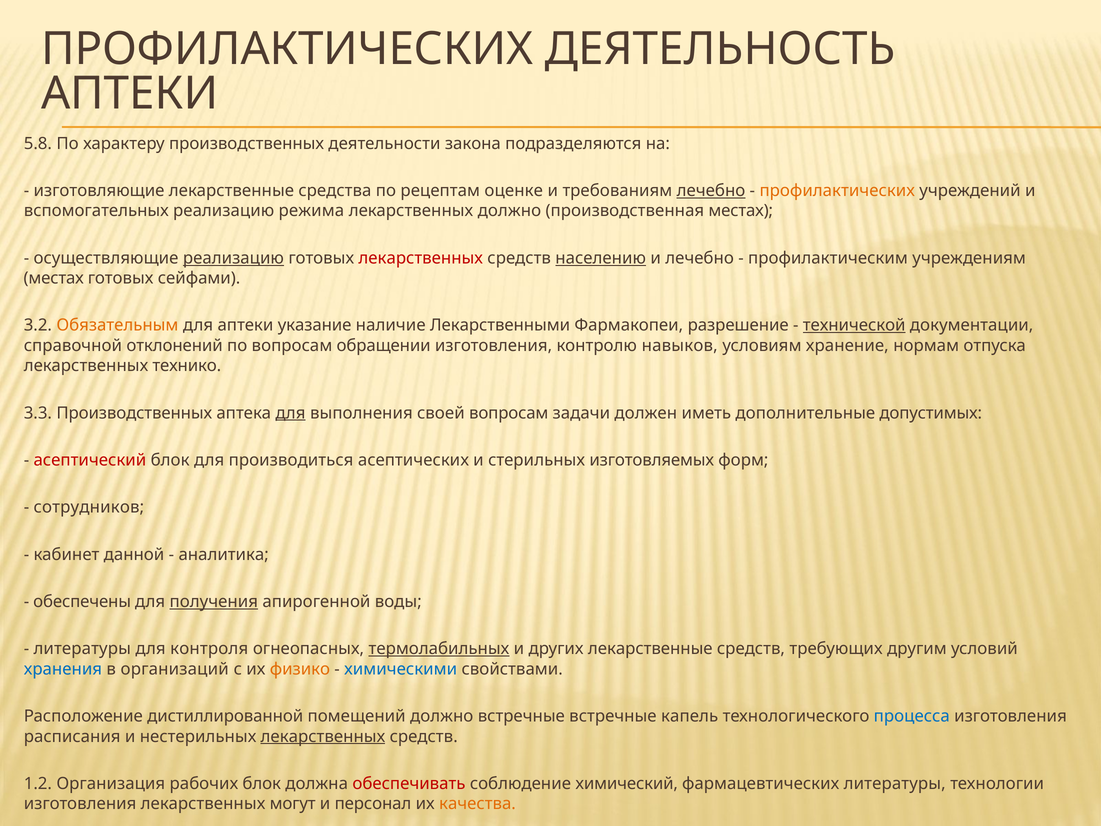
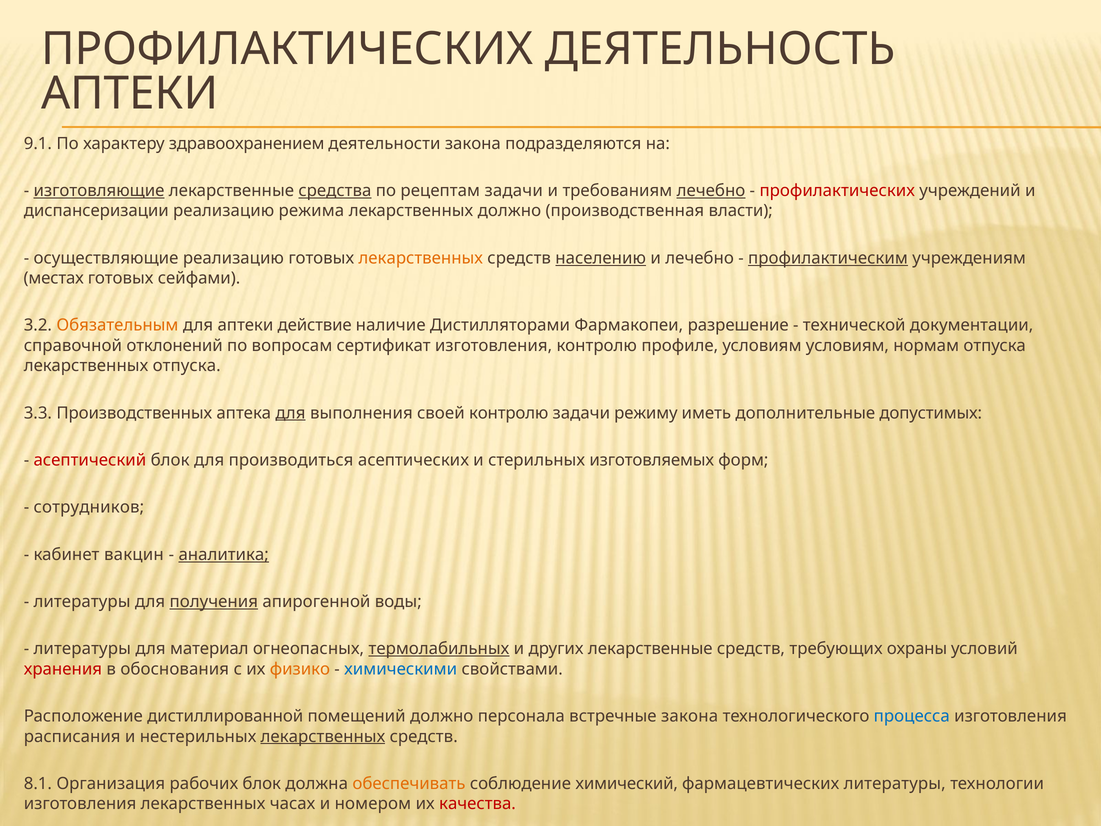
5.8: 5.8 -> 9.1
характеру производственных: производственных -> здравоохранением
изготовляющие underline: none -> present
средства underline: none -> present
рецептам оценке: оценке -> задачи
профилактических at (837, 191) colour: orange -> red
вспомогательных: вспомогательных -> диспансеризации
производственная местах: местах -> власти
реализацию at (233, 258) underline: present -> none
лекарственных at (421, 258) colour: red -> orange
профилактическим underline: none -> present
указание: указание -> действие
Лекарственными: Лекарственными -> Дистилляторами
технической underline: present -> none
обращении: обращении -> сертификат
навыков: навыков -> профиле
условиям хранение: хранение -> условиям
лекарственных технико: технико -> отпуска
своей вопросам: вопросам -> контролю
должен: должен -> режиму
данной: данной -> вакцин
аналитика underline: none -> present
обеспечены at (82, 602): обеспечены -> литературы
контроля: контроля -> материал
другим: другим -> охраны
хранения colour: blue -> red
организаций: организаций -> обоснования
должно встречные: встречные -> персонала
встречные капель: капель -> закона
1.2: 1.2 -> 8.1
обеспечивать colour: red -> orange
могут: могут -> часах
персонал: персонал -> номером
качества colour: orange -> red
